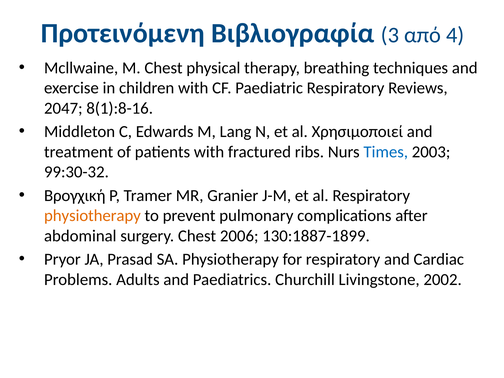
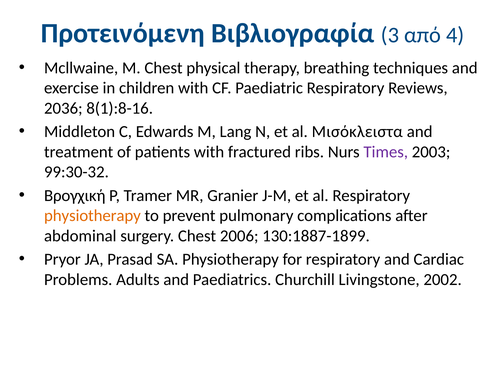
2047: 2047 -> 2036
Χρησιμοποιεί: Χρησιμοποιεί -> Μισόκλειστα
Times colour: blue -> purple
